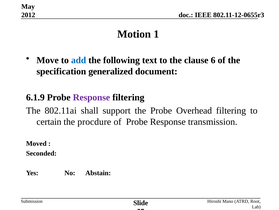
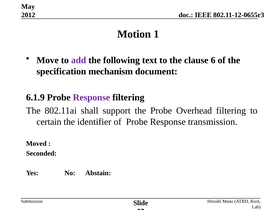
add colour: blue -> purple
generalized: generalized -> mechanism
procdure: procdure -> identifier
